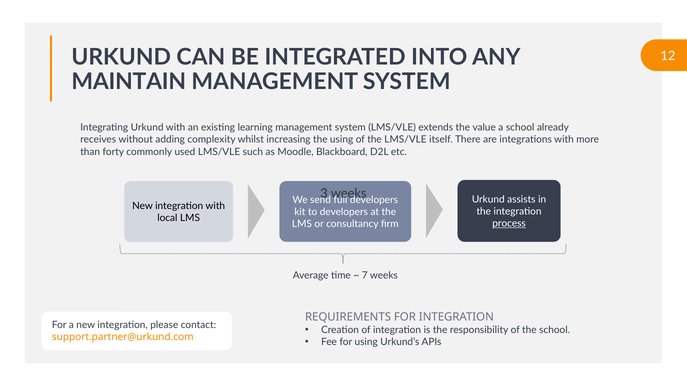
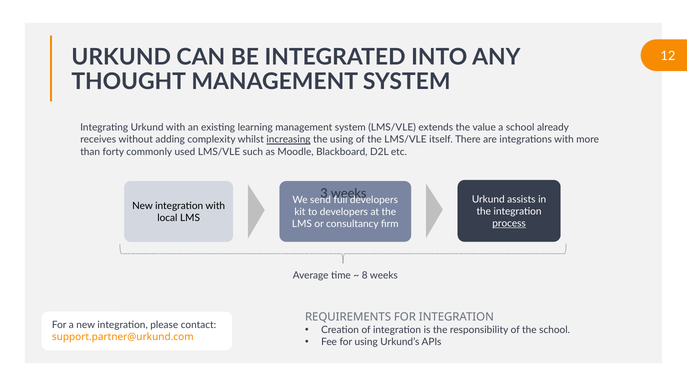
MAINTAIN: MAINTAIN -> THOUGHT
increasing underline: none -> present
7: 7 -> 8
